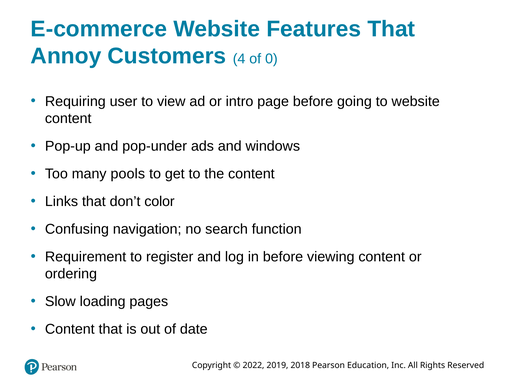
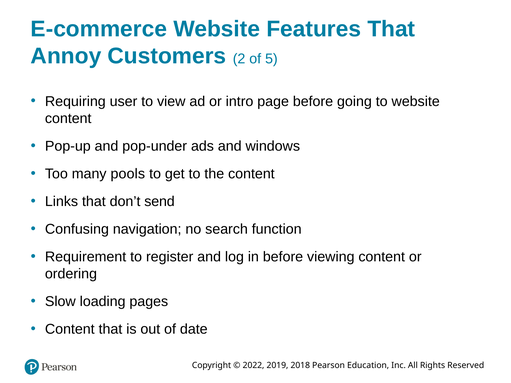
4: 4 -> 2
0: 0 -> 5
color: color -> send
